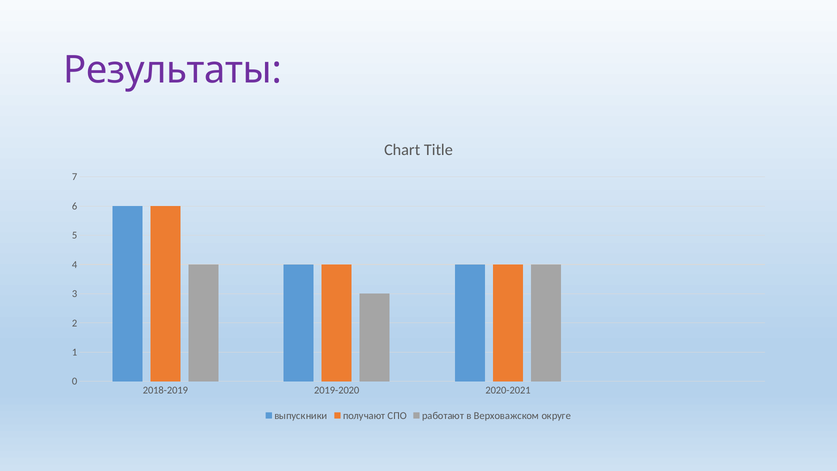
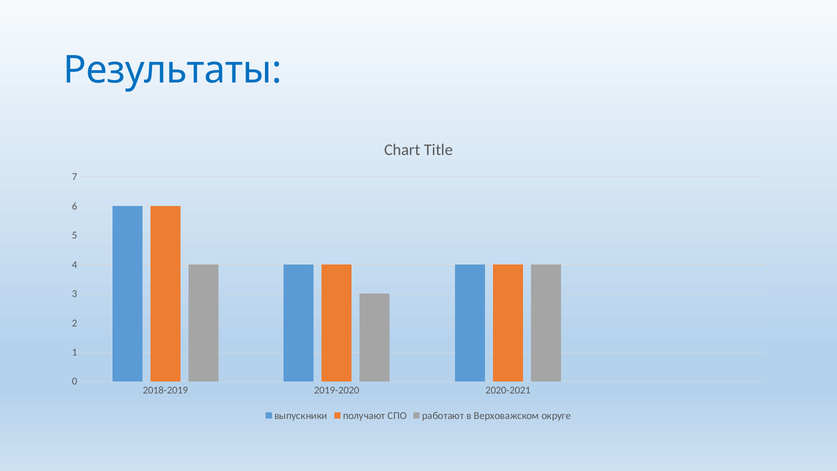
Результаты colour: purple -> blue
